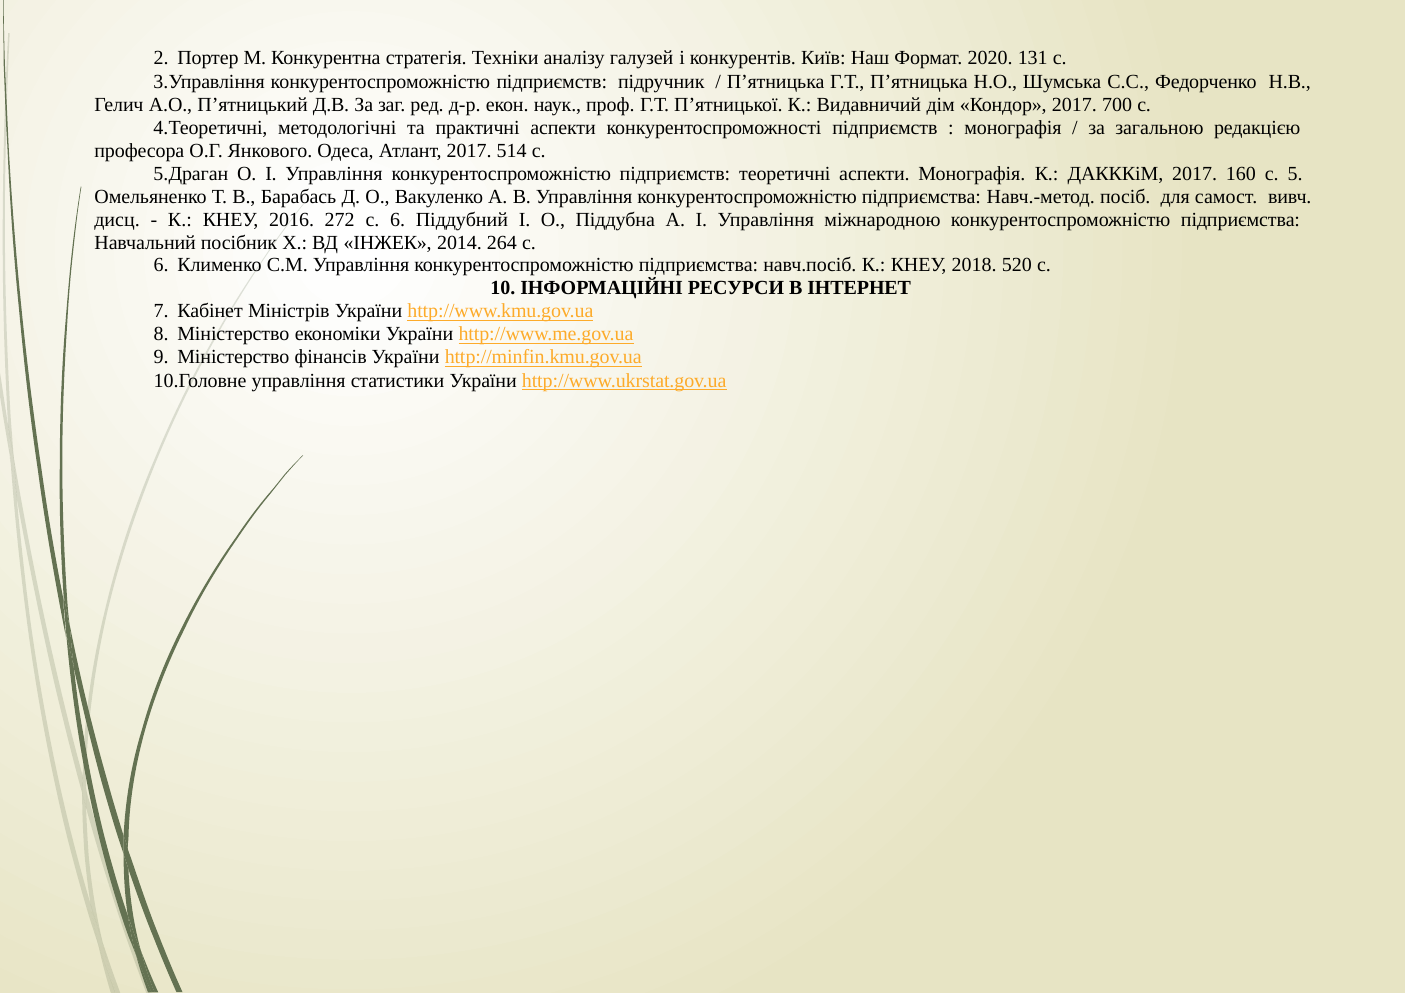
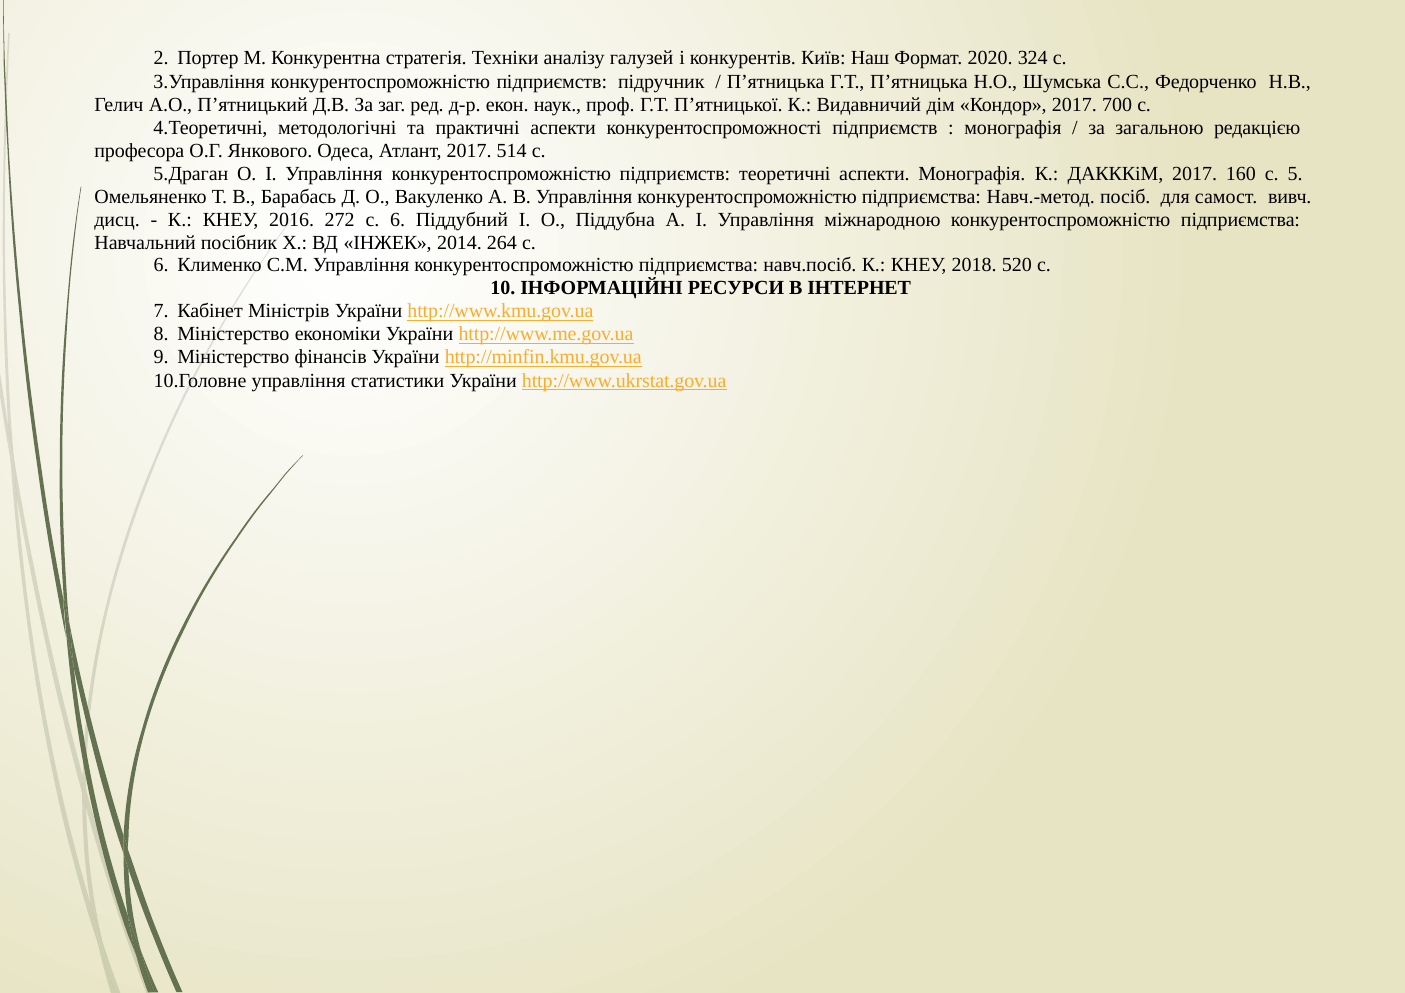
131: 131 -> 324
